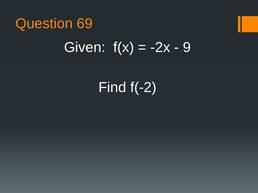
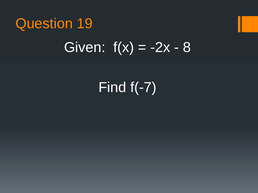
69: 69 -> 19
9: 9 -> 8
f(-2: f(-2 -> f(-7
